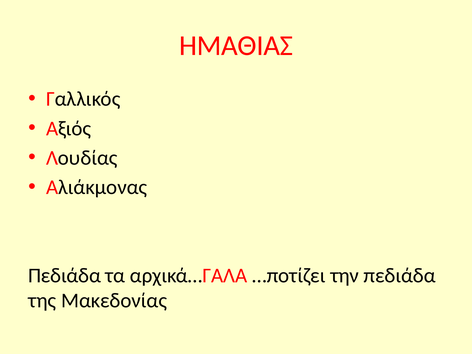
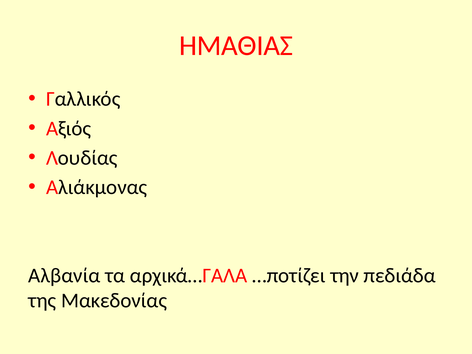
Πεδιάδα at (64, 275): Πεδιάδα -> Αλβανία
